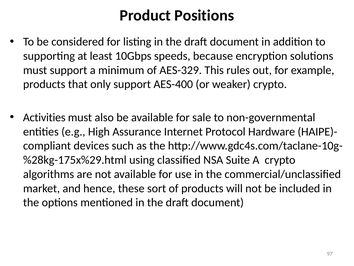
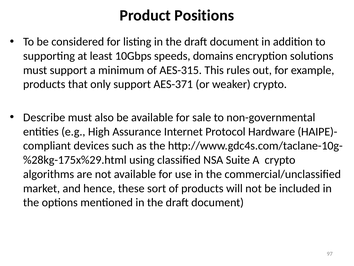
because: because -> domains
AES-329: AES-329 -> AES-315
AES-400: AES-400 -> AES-371
Activities: Activities -> Describe
